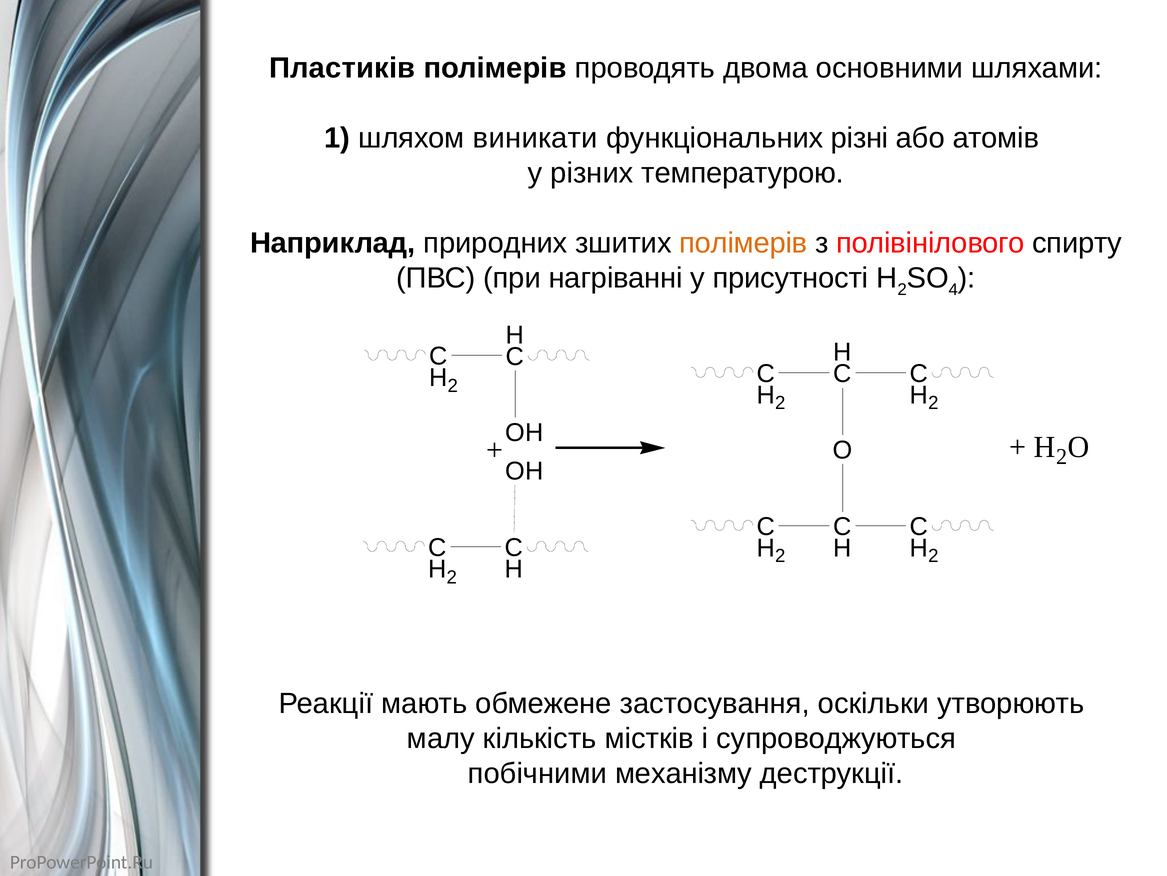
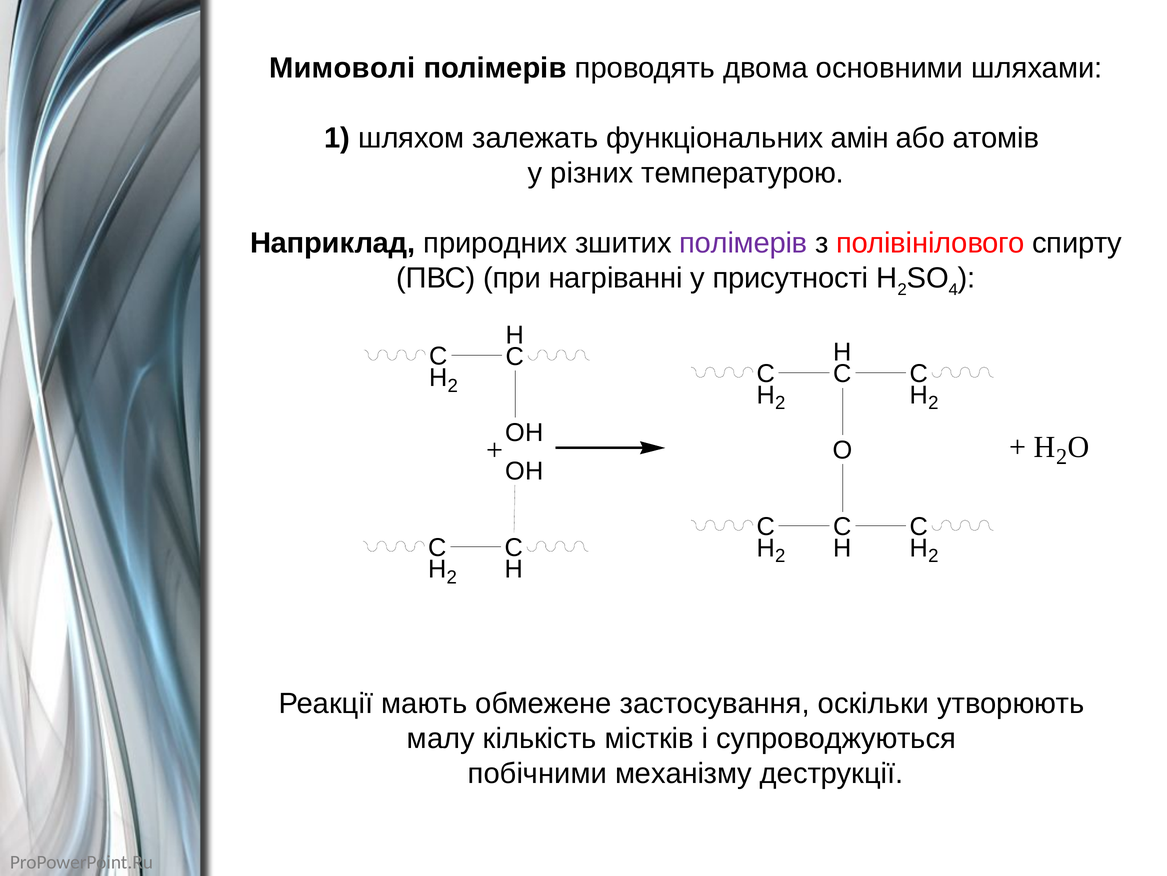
Пластиків: Пластиків -> Мимоволі
виникати: виникати -> залежать
різні: різні -> амін
полімерів at (743, 243) colour: orange -> purple
